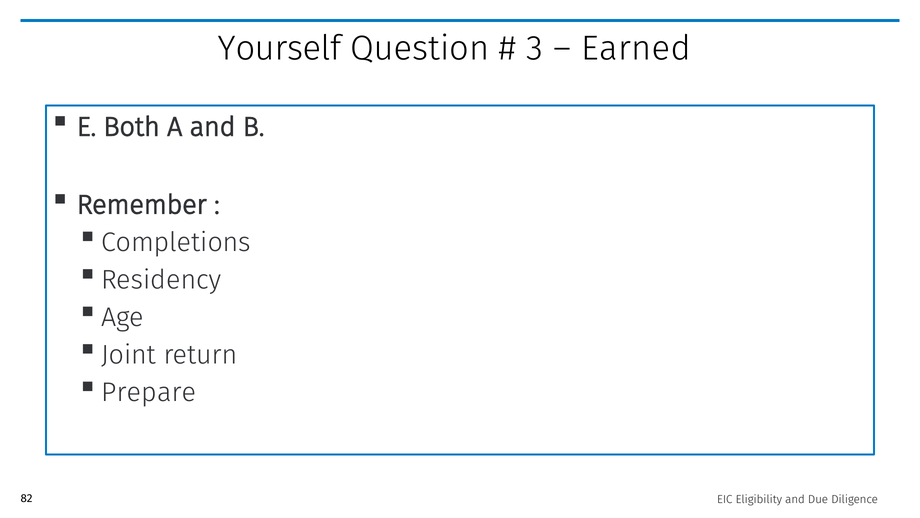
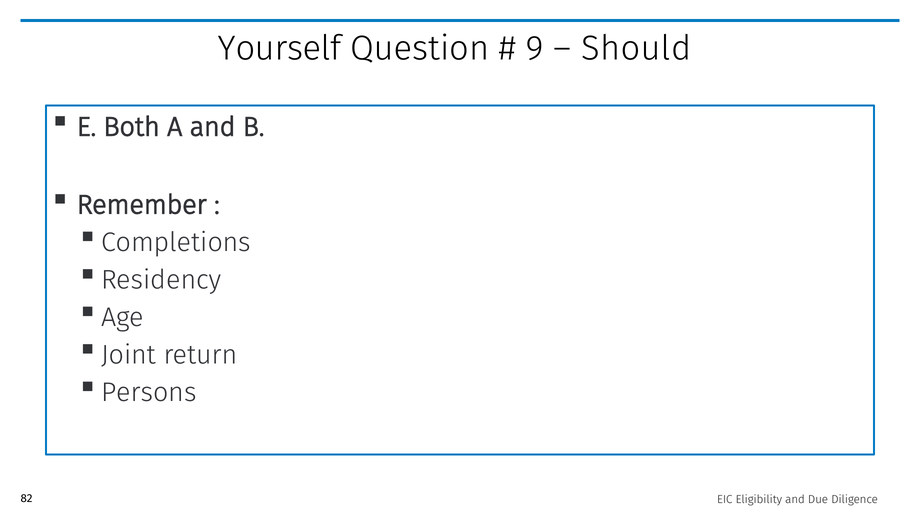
3: 3 -> 9
Earned: Earned -> Should
Prepare: Prepare -> Persons
